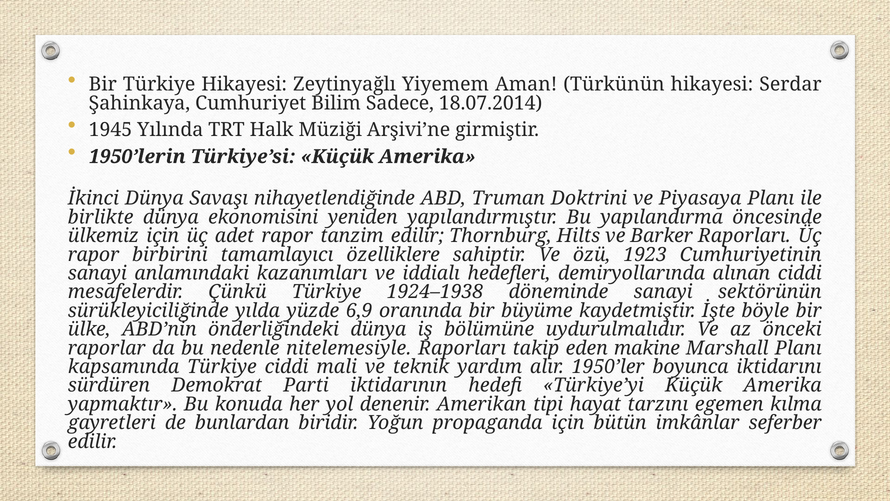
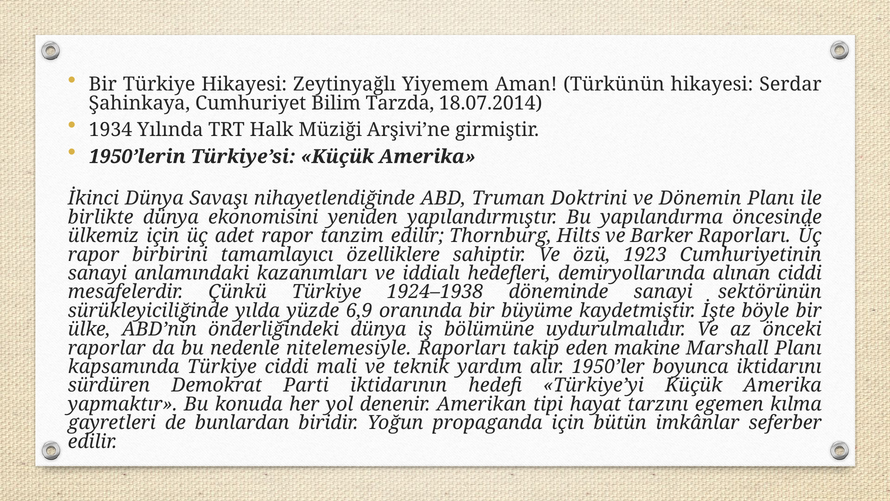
Sadece: Sadece -> Tarzda
1945: 1945 -> 1934
Piyasaya: Piyasaya -> Dönemin
